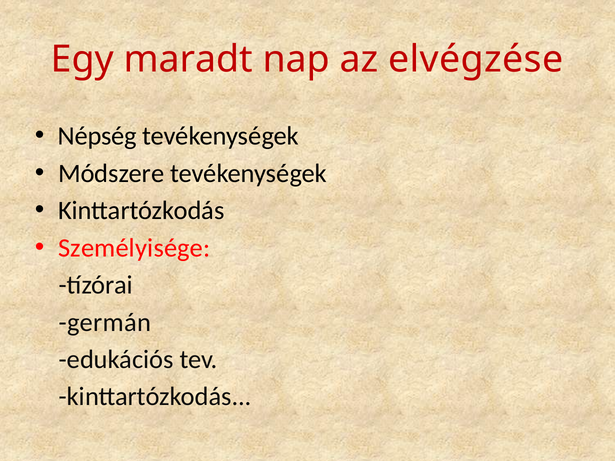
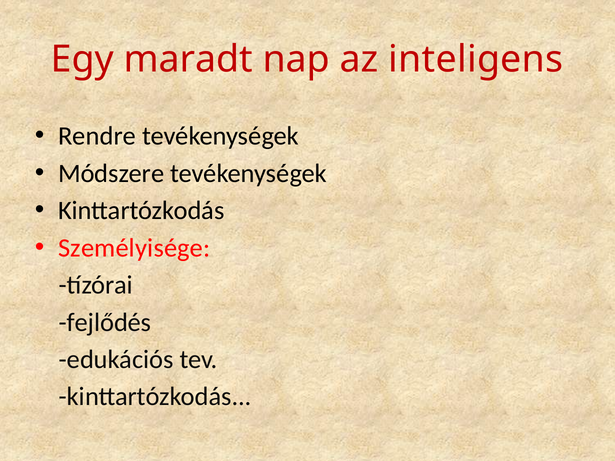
elvégzése: elvégzése -> inteligens
Népség: Népség -> Rendre
germán: germán -> fejlődés
